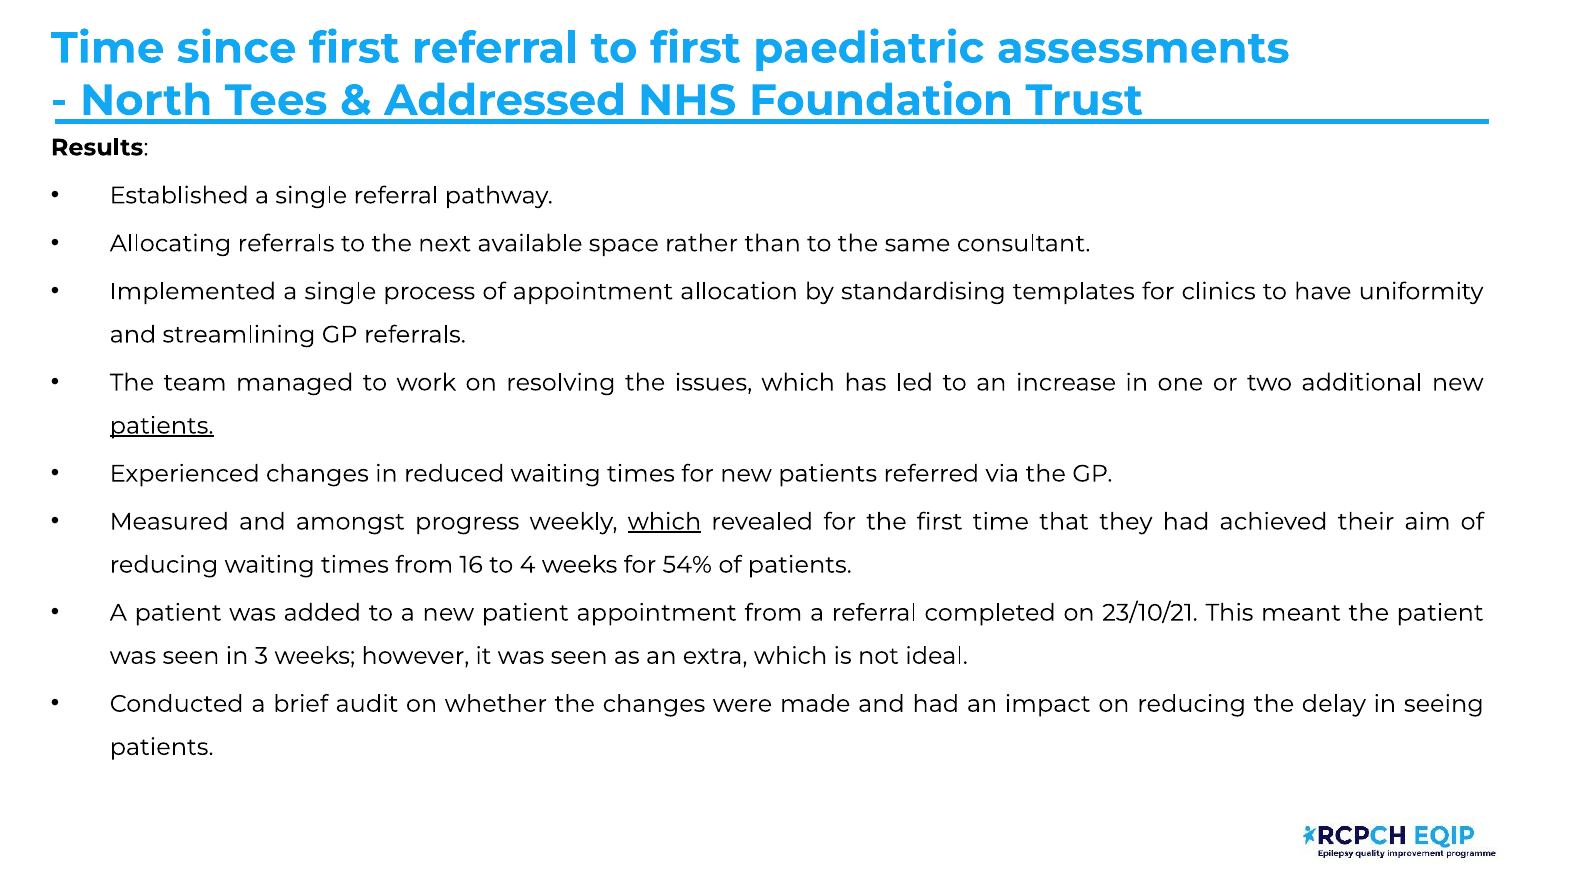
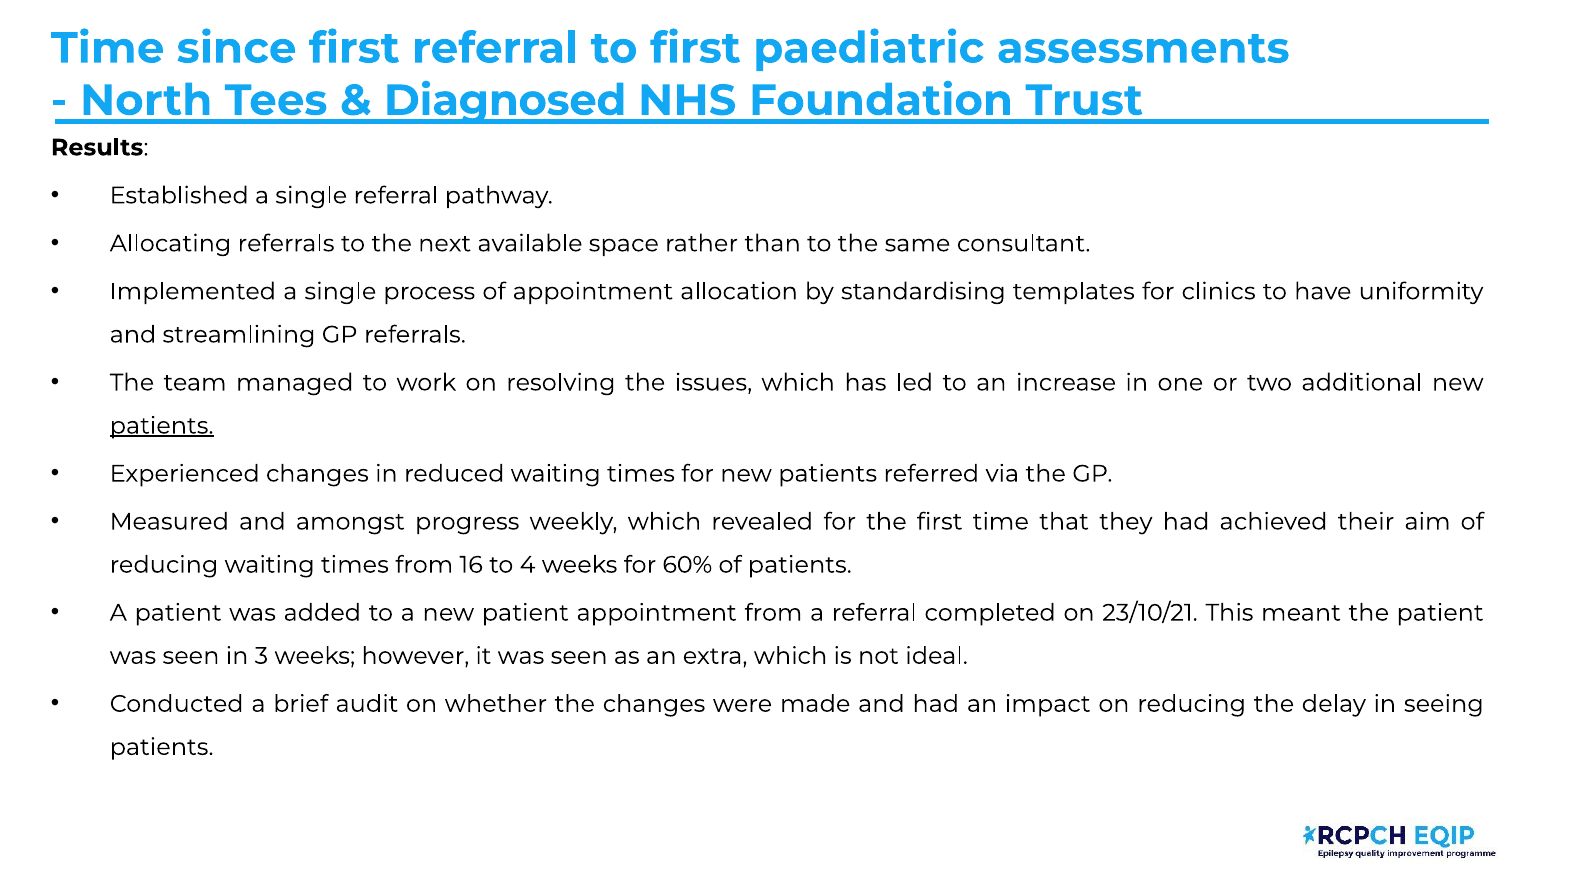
Addressed: Addressed -> Diagnosed
which at (664, 522) underline: present -> none
54%: 54% -> 60%
